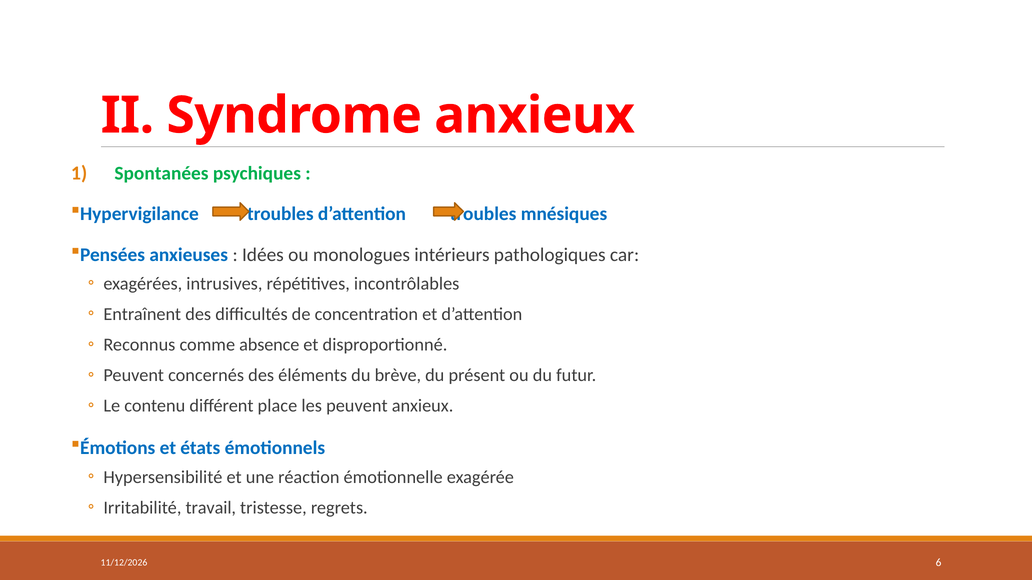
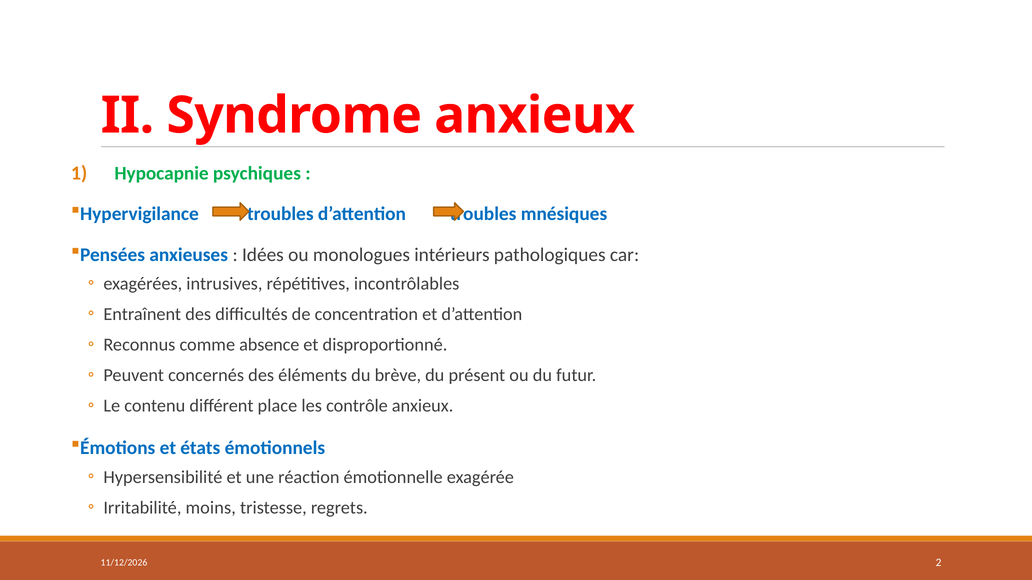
Spontanées: Spontanées -> Hypocapnie
les peuvent: peuvent -> contrôle
travail: travail -> moins
6: 6 -> 2
